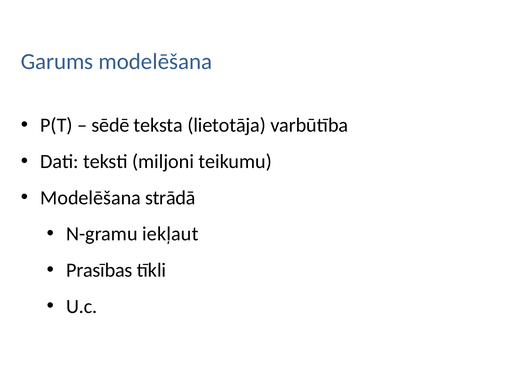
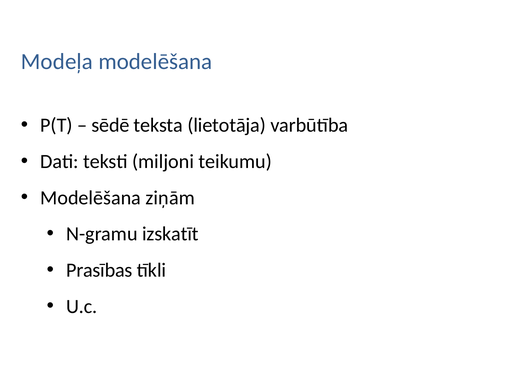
Garums: Garums -> Modeļa
strādā: strādā -> ziņām
iekļaut: iekļaut -> izskatīt
